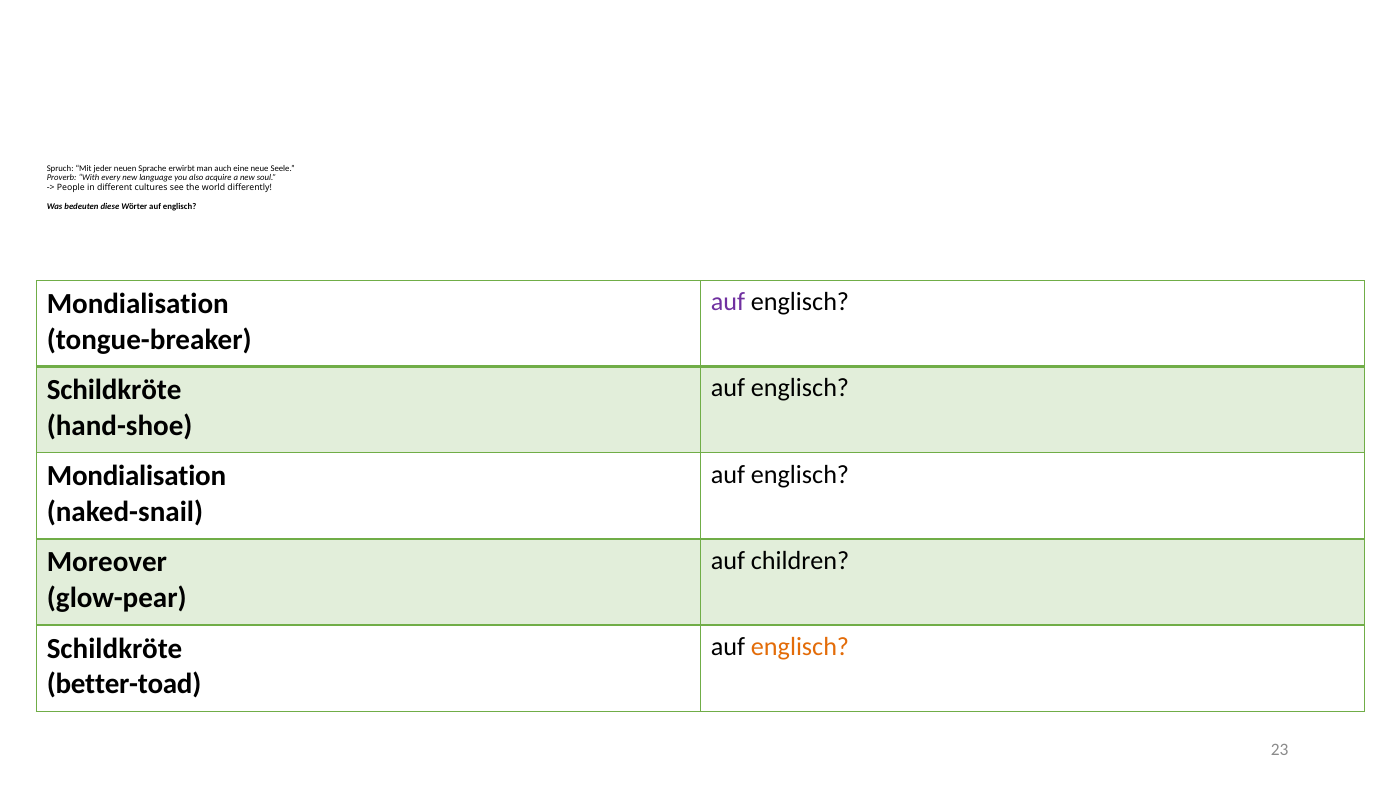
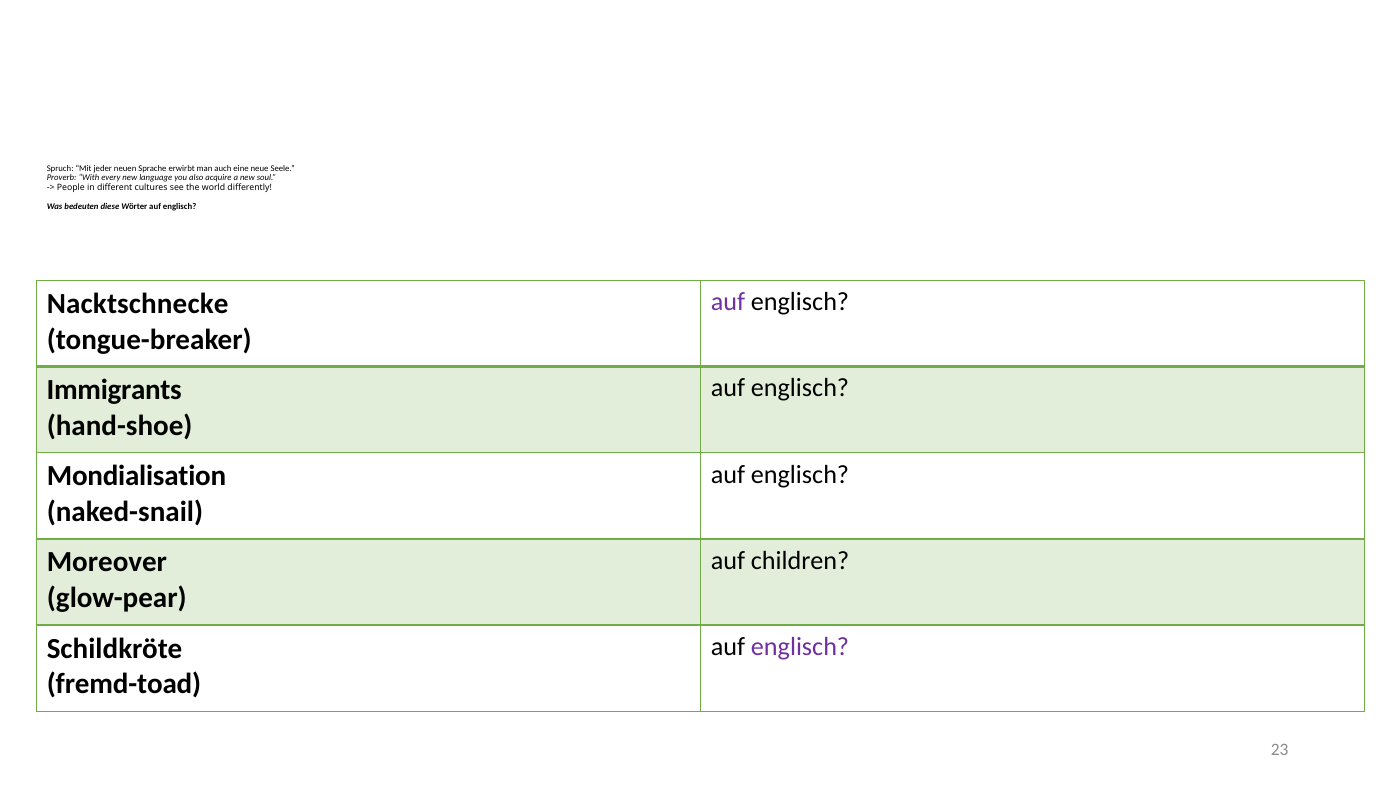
Mondialisation at (138, 304): Mondialisation -> Nacktschnecke
Schildkröte at (114, 390): Schildkröte -> Immigrants
englisch at (800, 646) colour: orange -> purple
better-toad: better-toad -> fremd-toad
